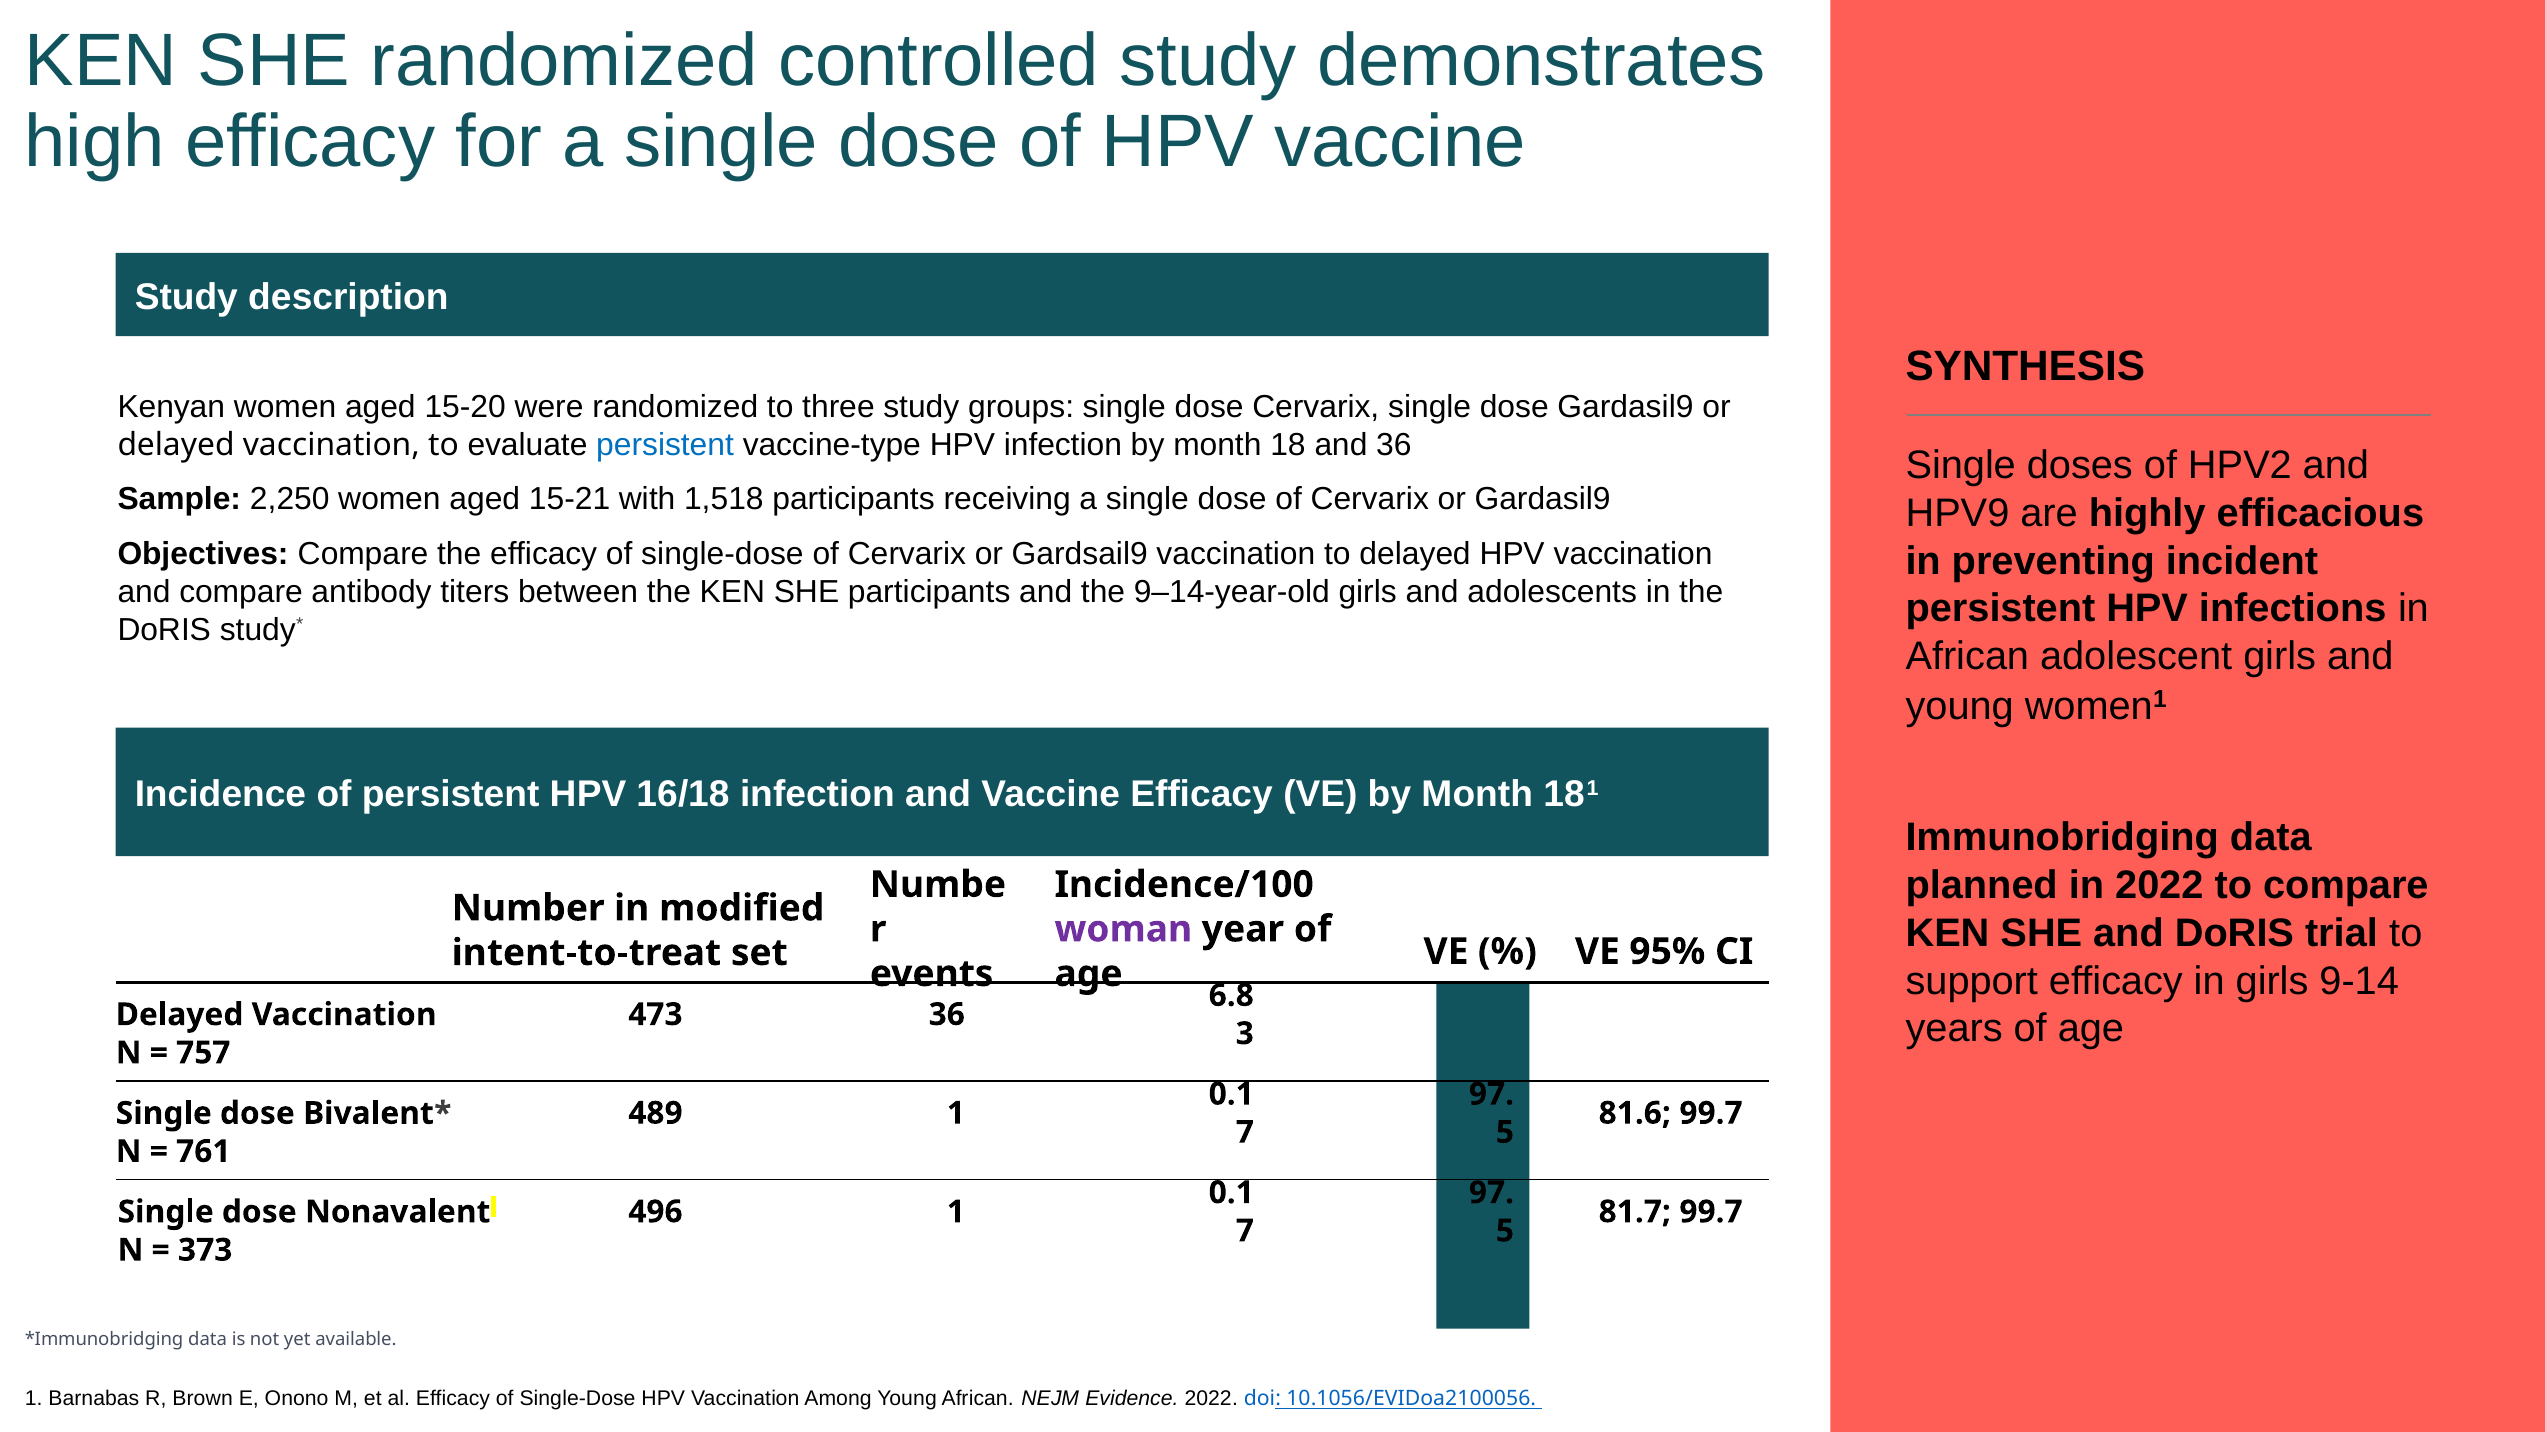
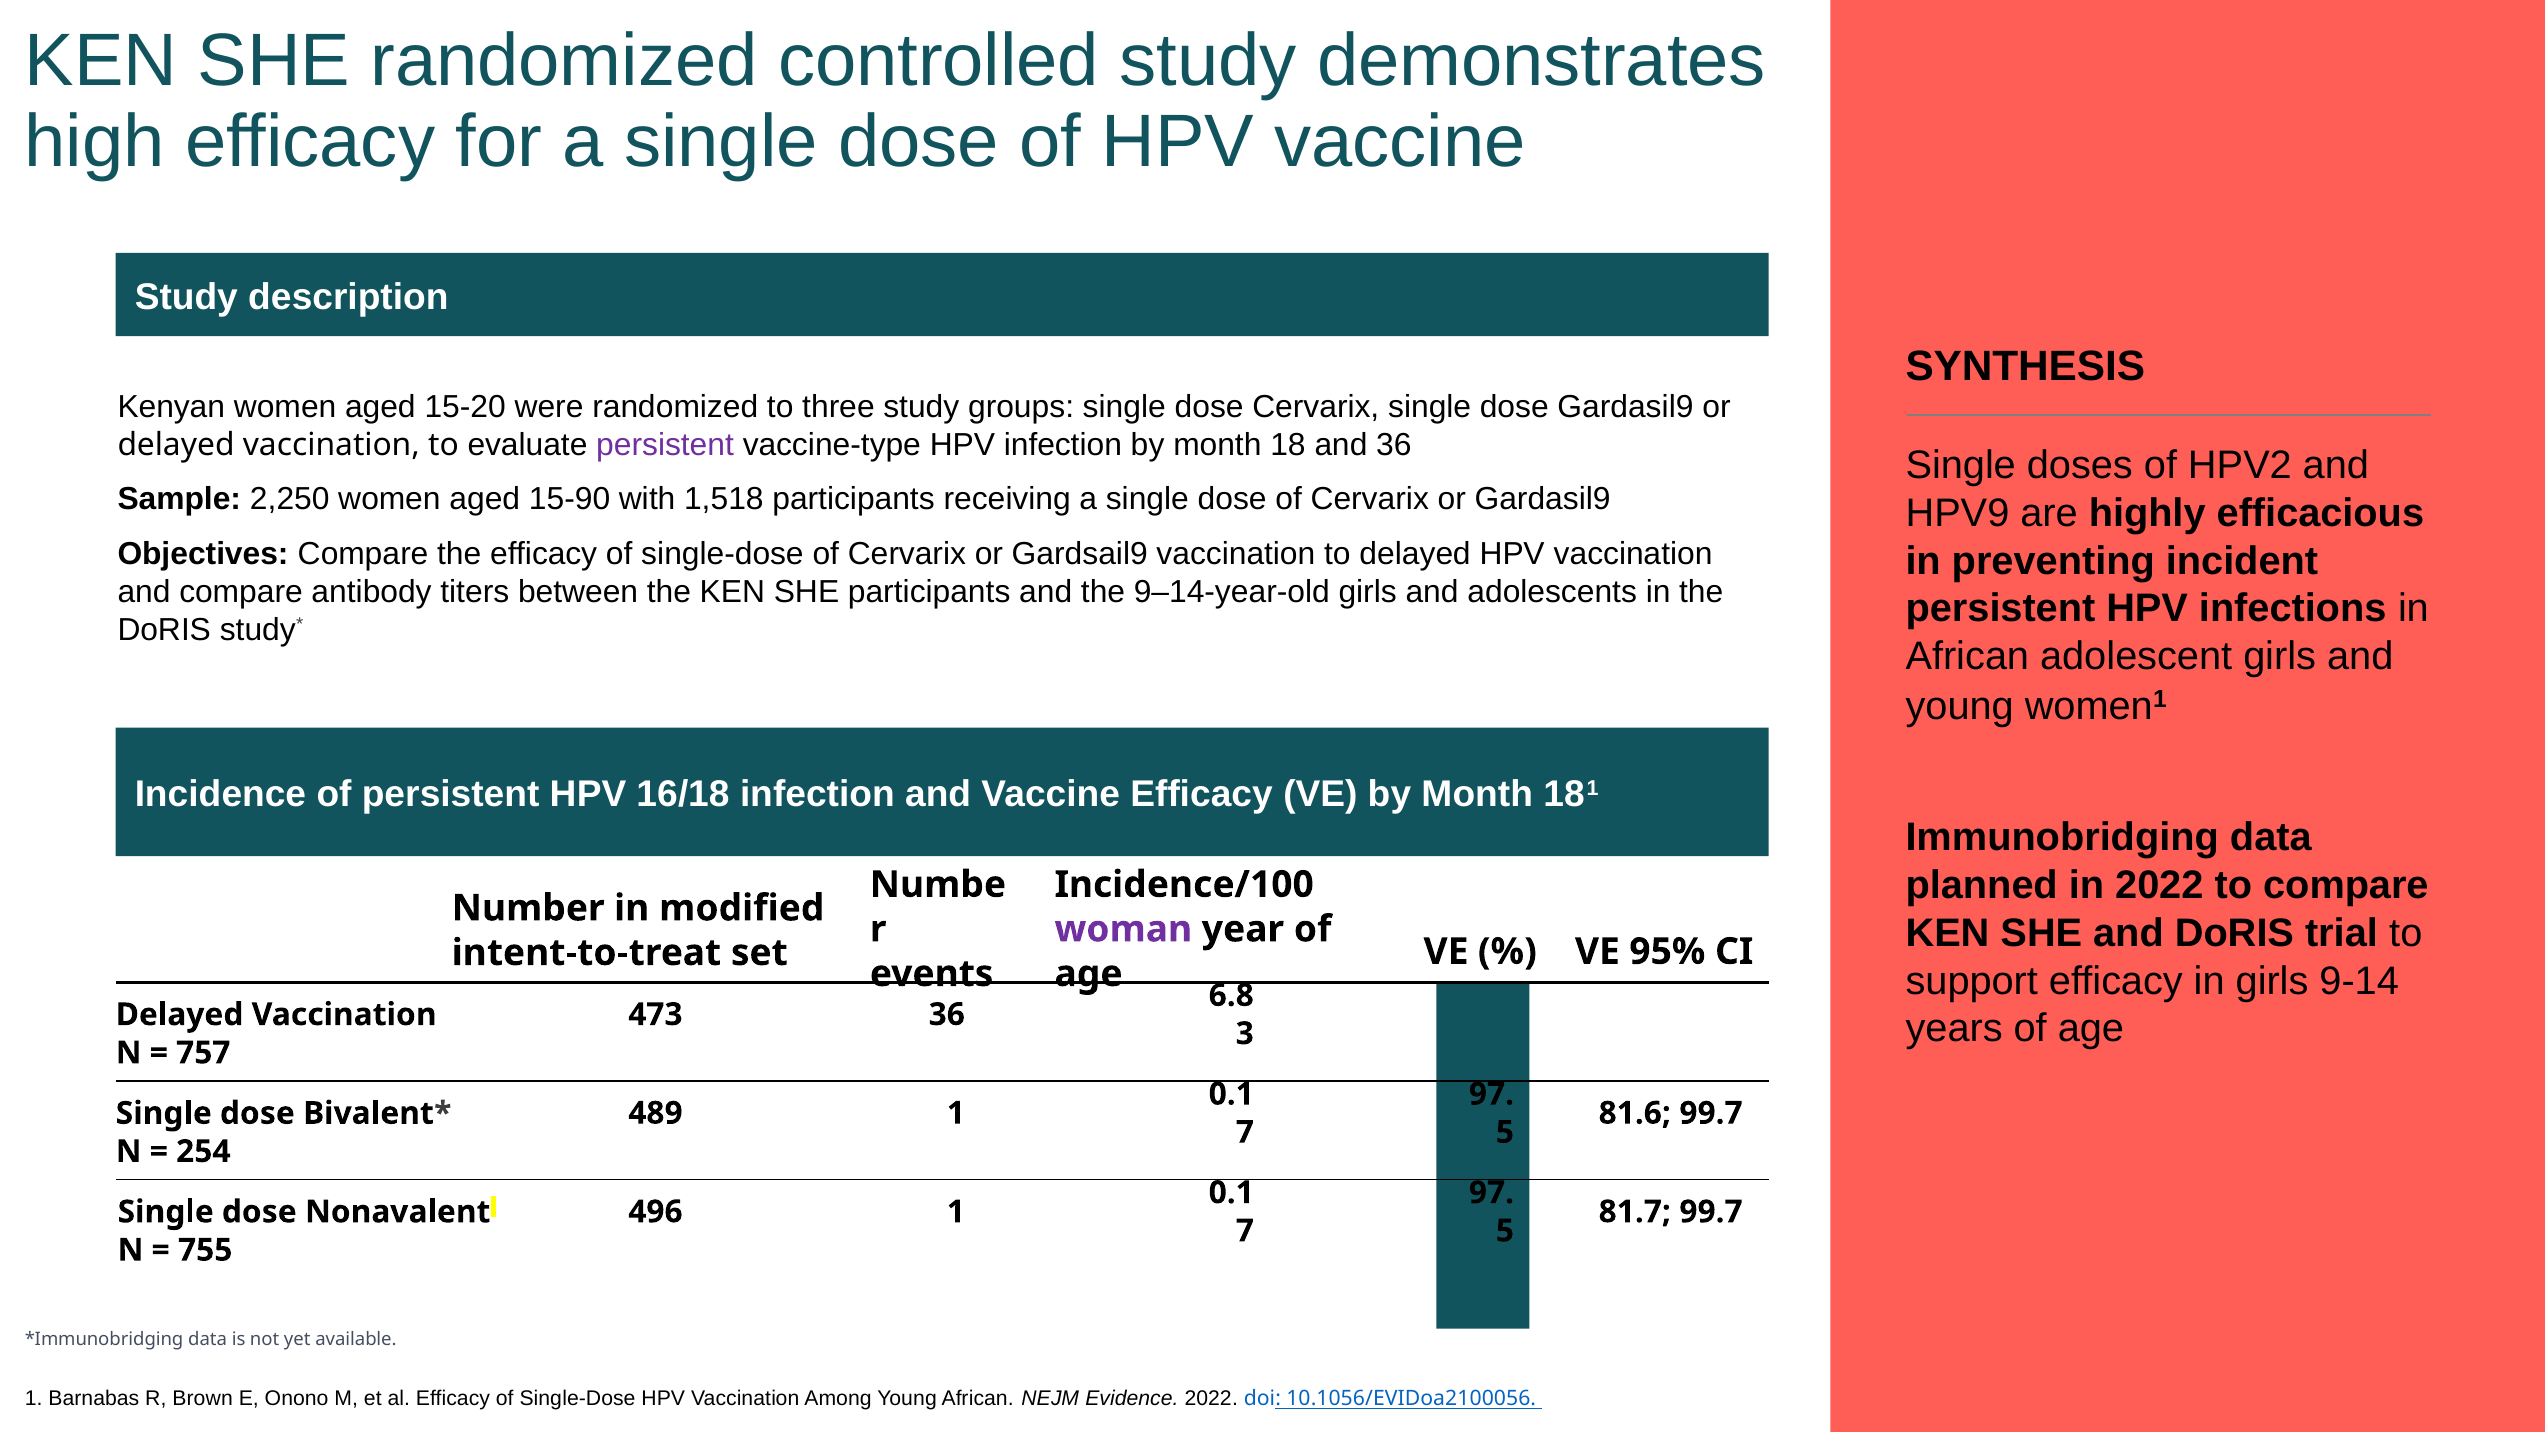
persistent at (665, 445) colour: blue -> purple
15-21: 15-21 -> 15-90
761: 761 -> 254
373: 373 -> 755
